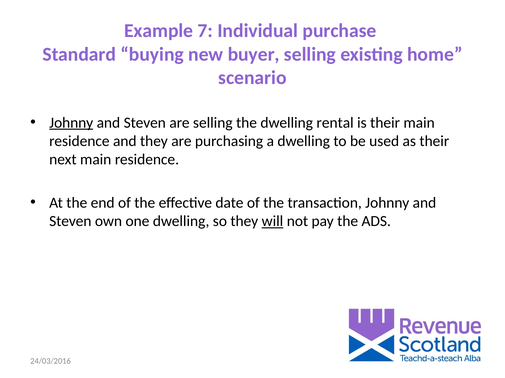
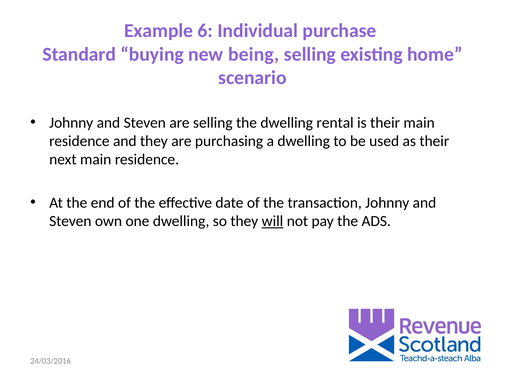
7: 7 -> 6
buyer: buyer -> being
Johnny at (71, 123) underline: present -> none
